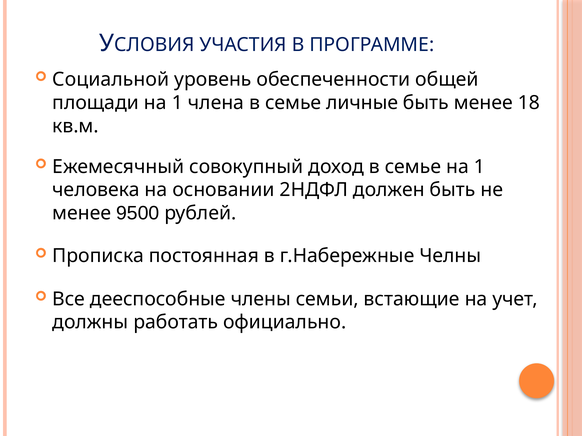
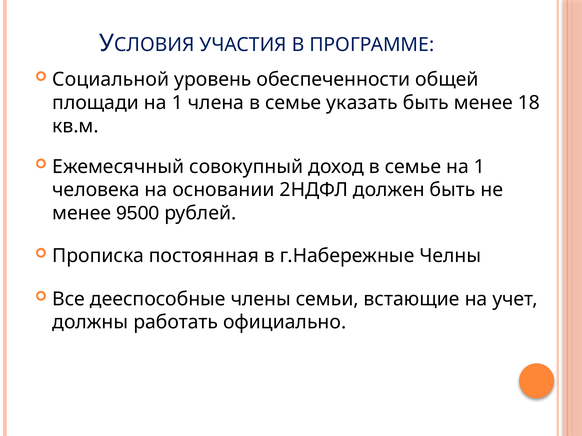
личные: личные -> указать
